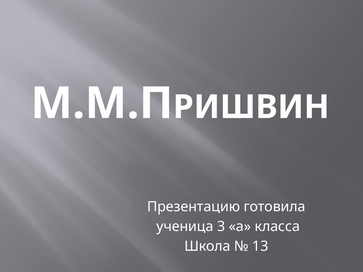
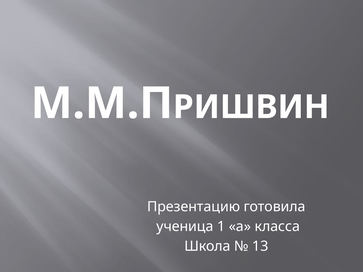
3: 3 -> 1
